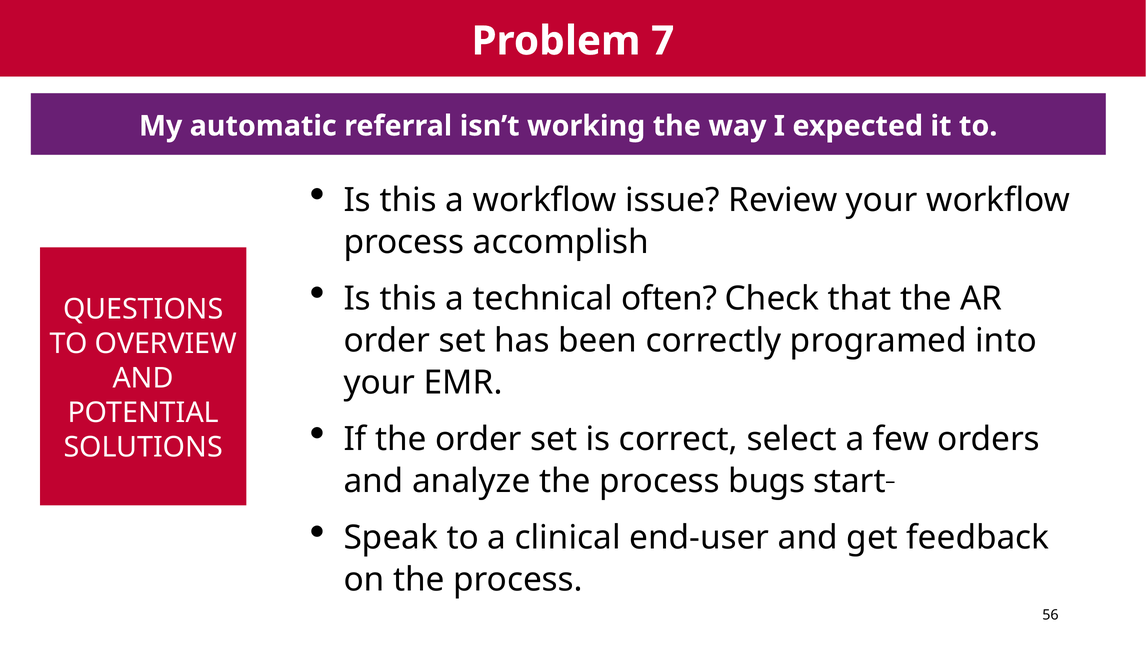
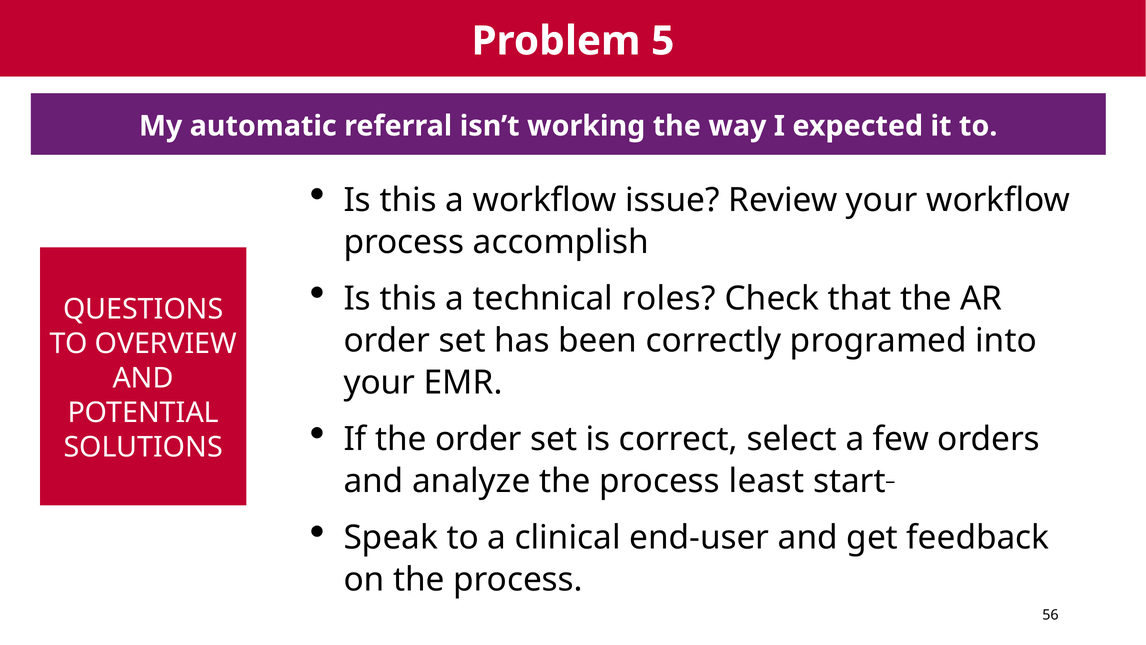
7: 7 -> 5
often: often -> roles
bugs: bugs -> least
